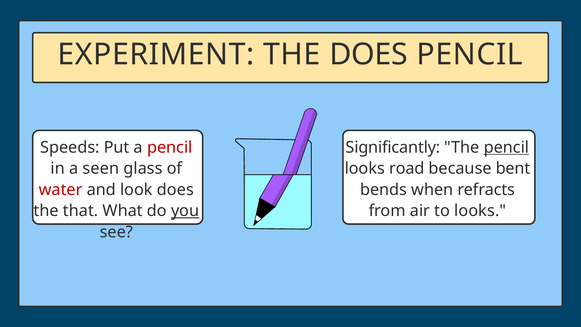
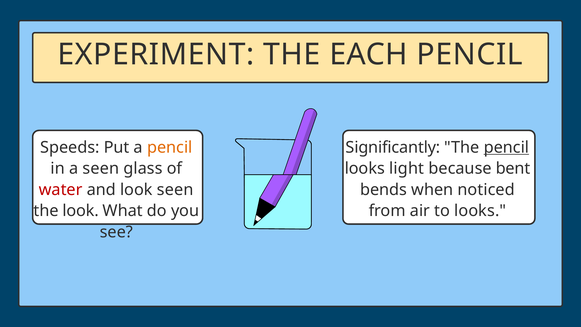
THE DOES: DOES -> EACH
pencil at (170, 147) colour: red -> orange
road: road -> light
refracts: refracts -> noticed
look does: does -> seen
the that: that -> look
you underline: present -> none
